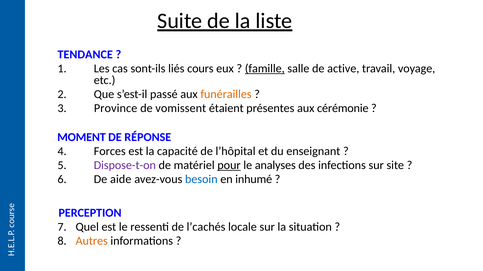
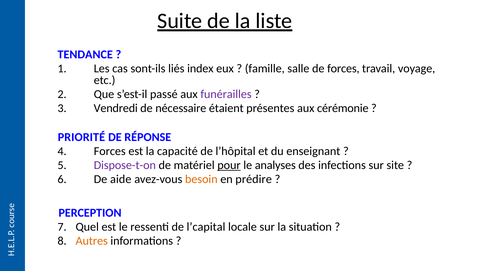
cours: cours -> index
famille underline: present -> none
de active: active -> forces
funérailles colour: orange -> purple
Province: Province -> Vendredi
vomissent: vomissent -> nécessaire
MOMENT: MOMENT -> PRIORITÉ
besoin colour: blue -> orange
inhumé: inhumé -> prédire
l’cachés: l’cachés -> l’capital
